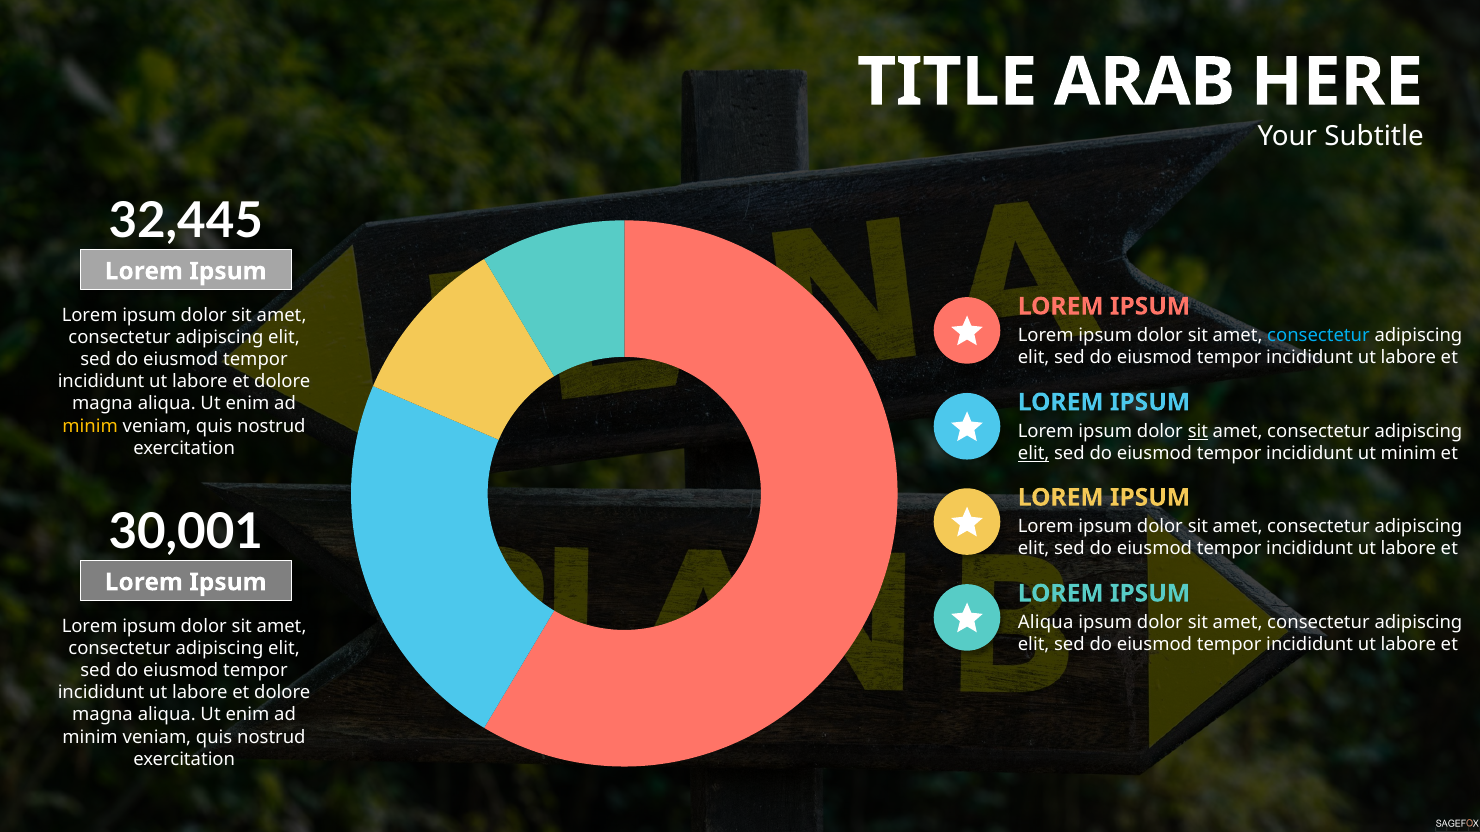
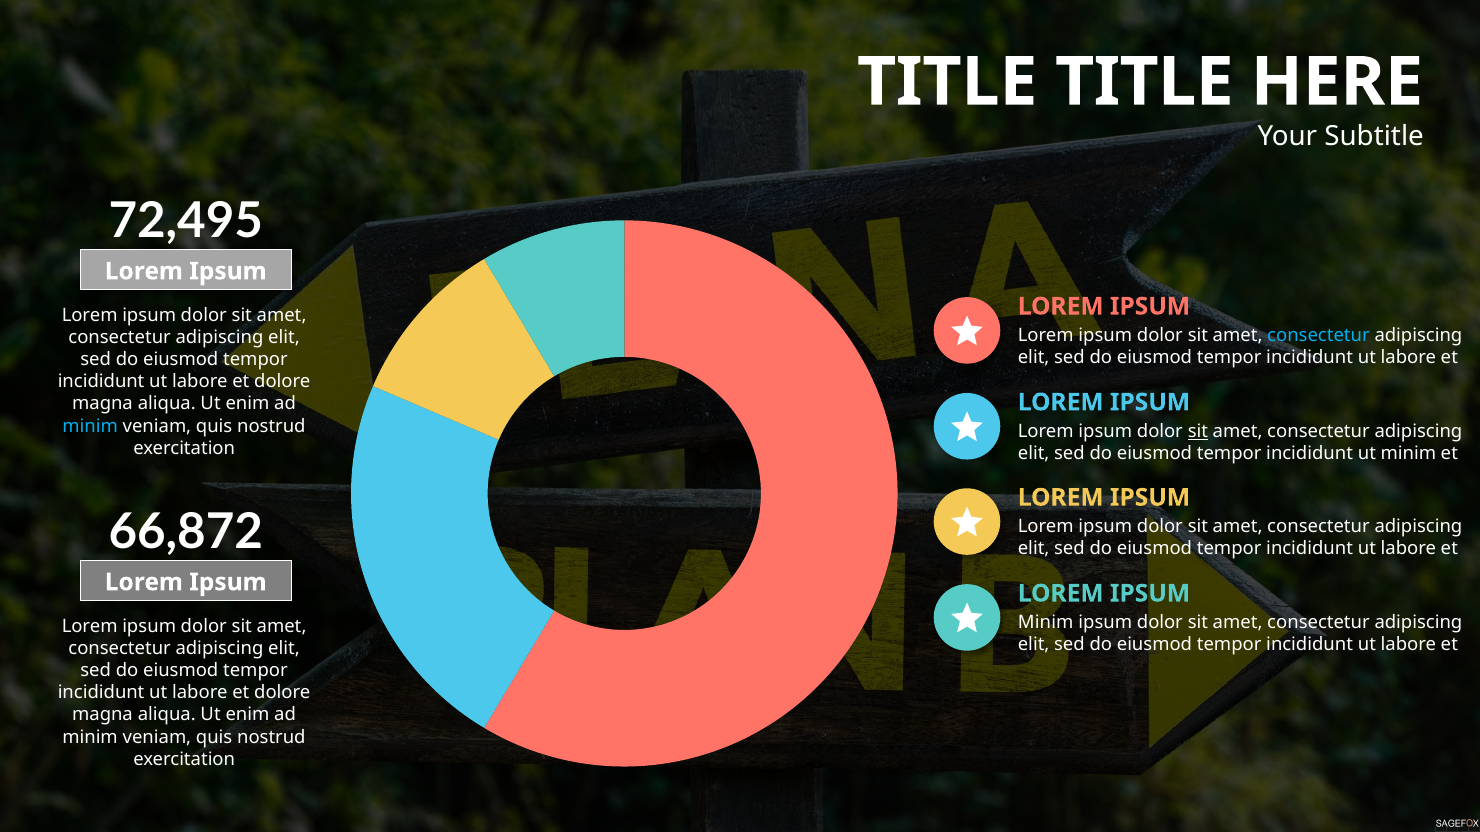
TITLE ARAB: ARAB -> TITLE
32,445: 32,445 -> 72,495
minim at (90, 426) colour: yellow -> light blue
elit at (1034, 454) underline: present -> none
30,001: 30,001 -> 66,872
Aliqua at (1046, 623): Aliqua -> Minim
